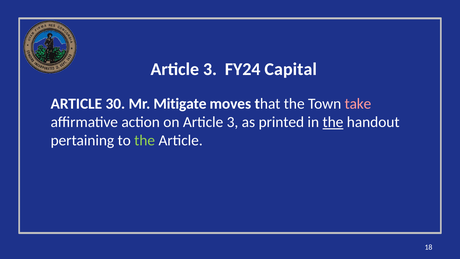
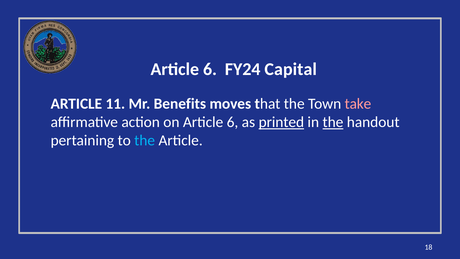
3 at (210, 69): 3 -> 6
30: 30 -> 11
Mitigate: Mitigate -> Benefits
on Article 3: 3 -> 6
printed underline: none -> present
the at (145, 140) colour: light green -> light blue
